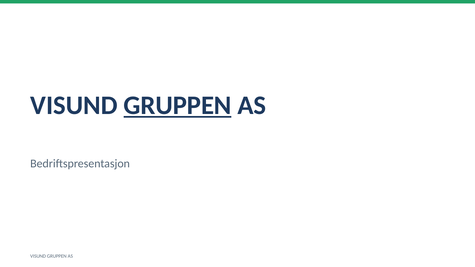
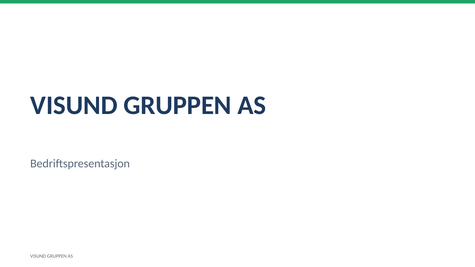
GRUPPEN at (178, 105) underline: present -> none
